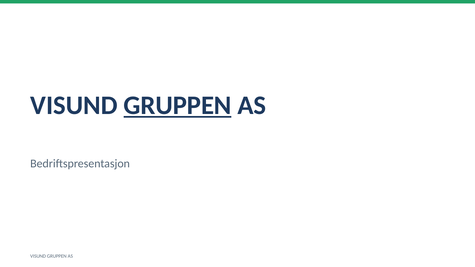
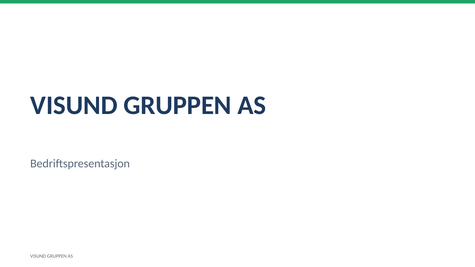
GRUPPEN at (178, 105) underline: present -> none
